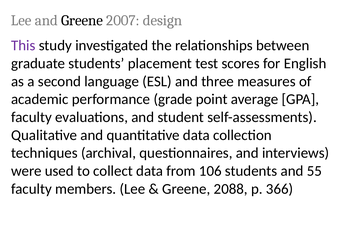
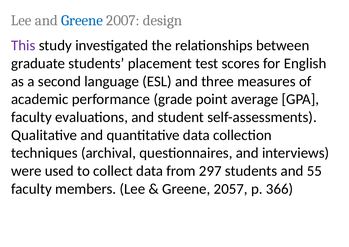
Greene at (82, 21) colour: black -> blue
106: 106 -> 297
2088: 2088 -> 2057
